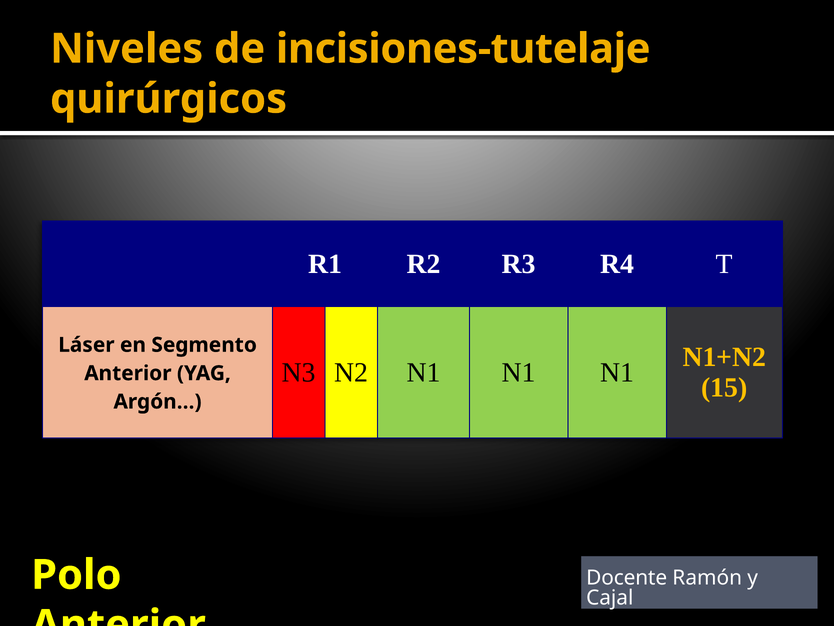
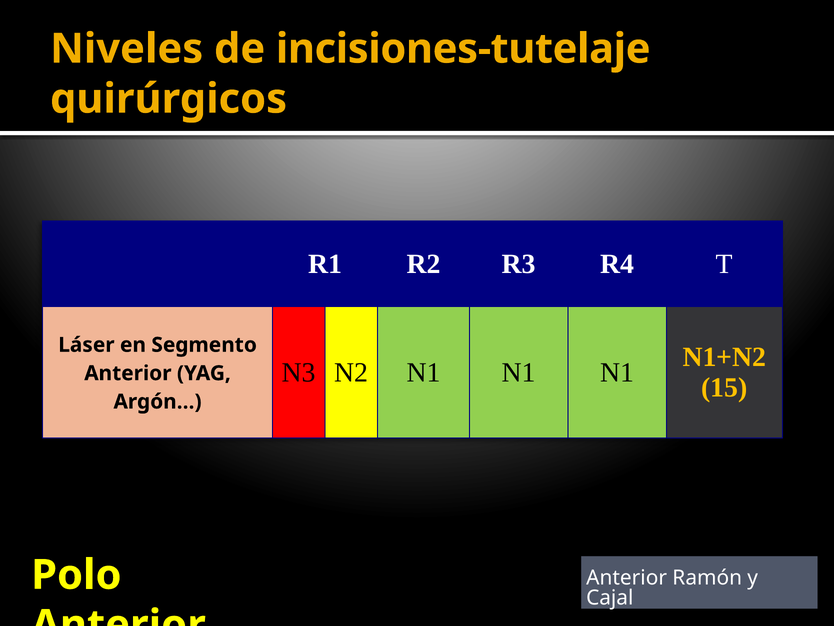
Docente at (627, 577): Docente -> Anterior
